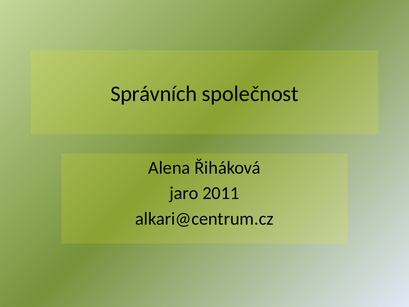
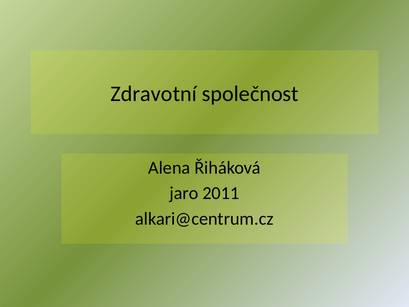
Správních: Správních -> Zdravotní
